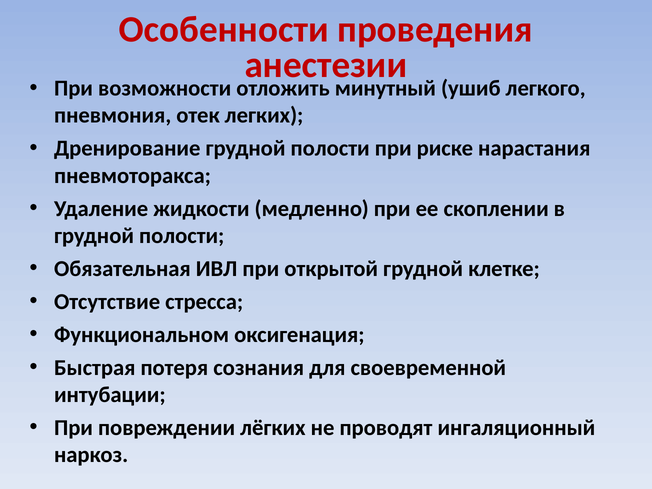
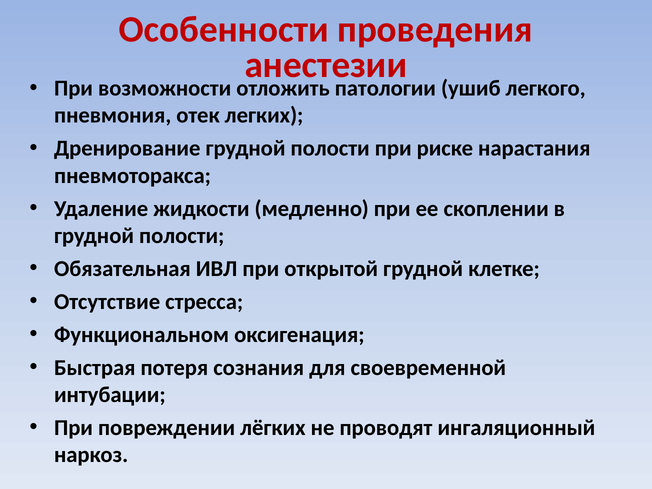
минутный: минутный -> патологии
